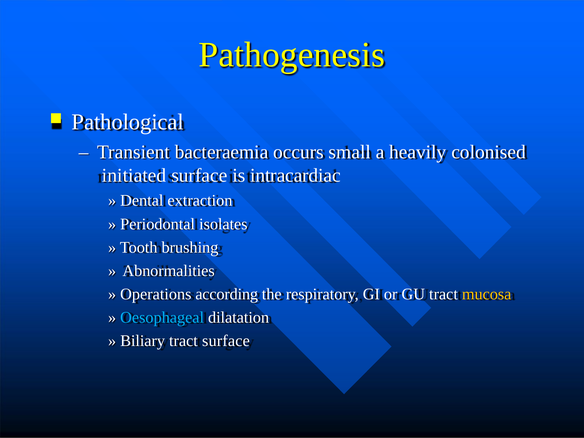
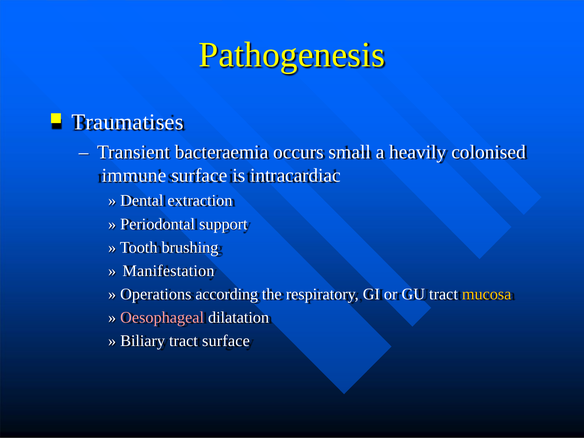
Pathological: Pathological -> Traumatises
initiated: initiated -> immune
isolates: isolates -> support
Abnormalities: Abnormalities -> Manifestation
Oesophageal colour: light blue -> pink
